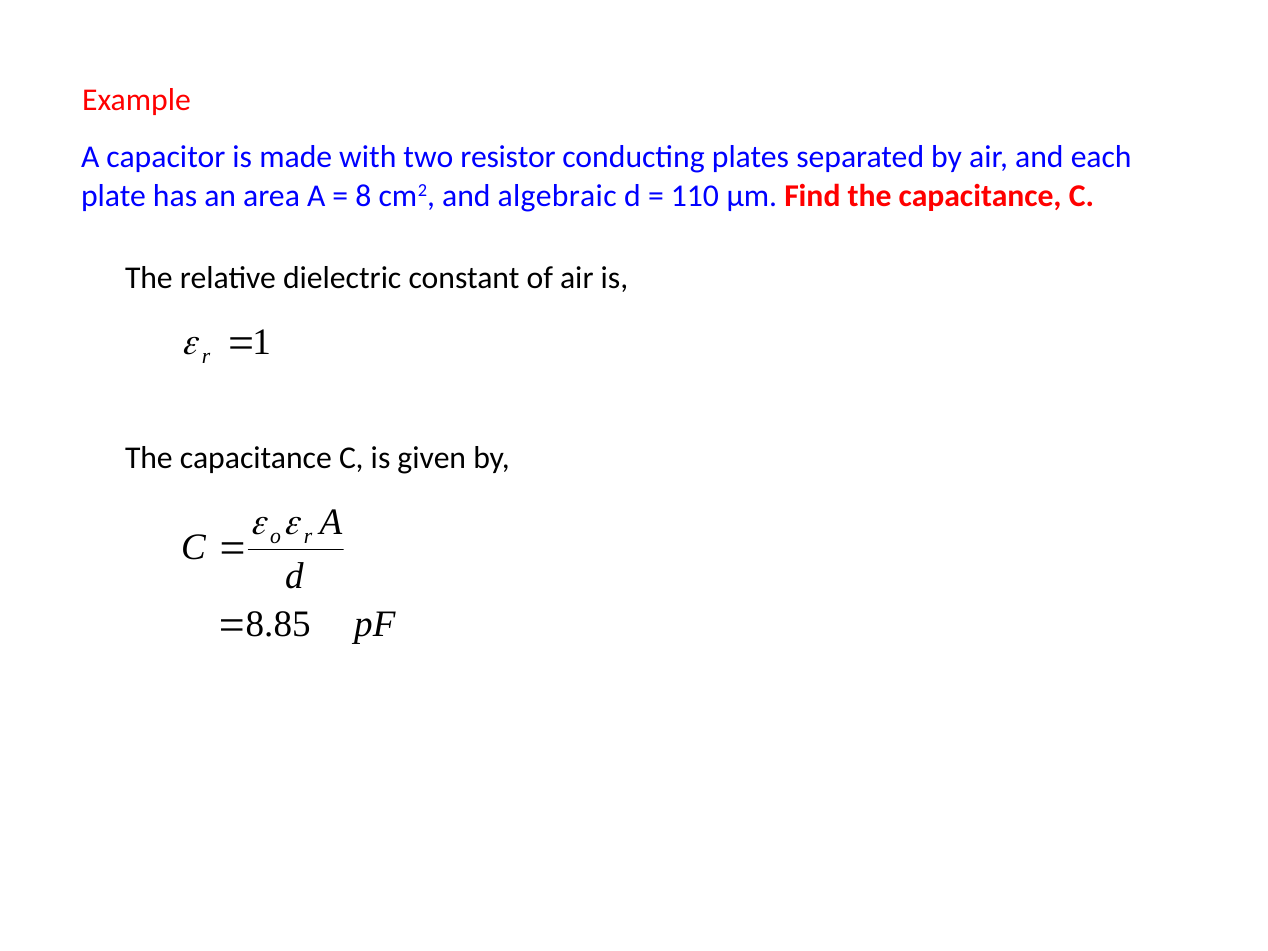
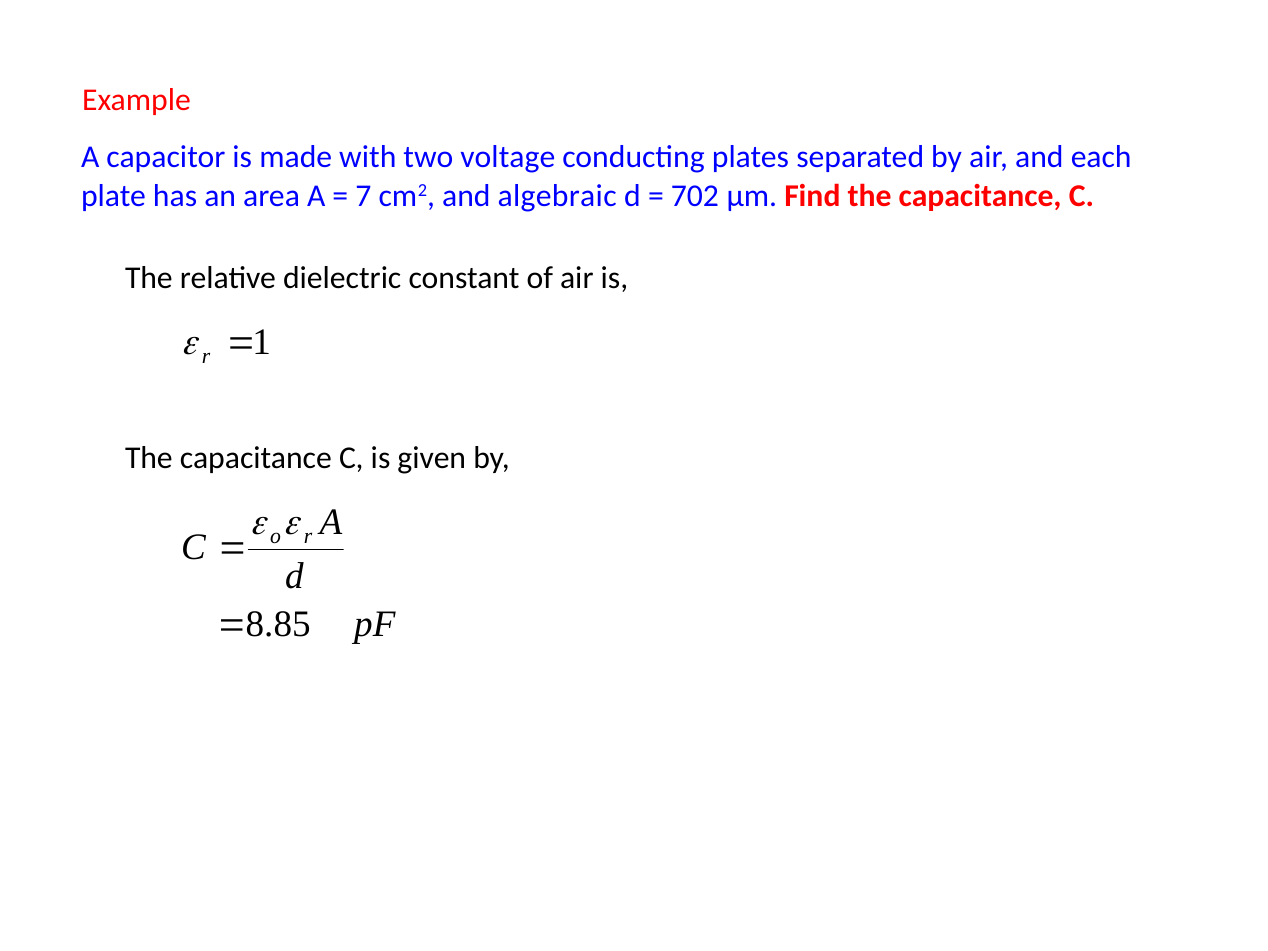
resistor: resistor -> voltage
8 at (363, 196): 8 -> 7
110: 110 -> 702
